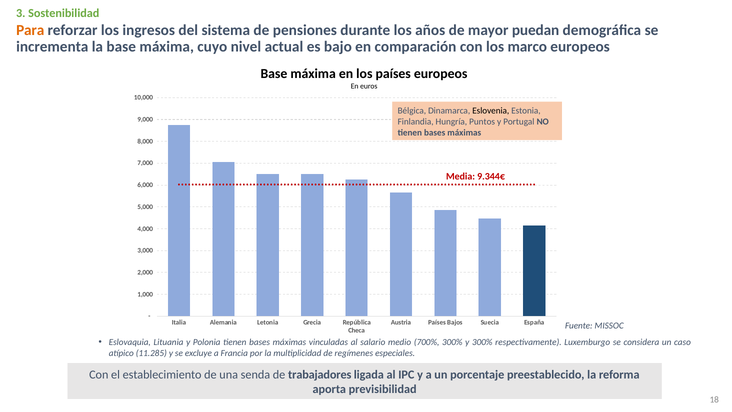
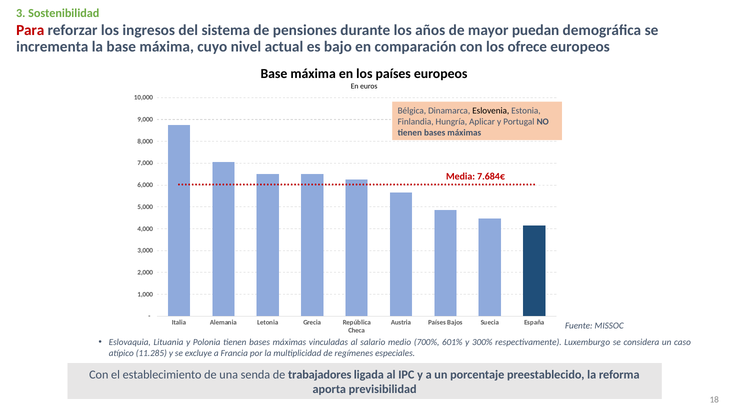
Para colour: orange -> red
marco: marco -> ofrece
Puntos: Puntos -> Aplicar
9.344€: 9.344€ -> 7.684€
700% 300%: 300% -> 601%
